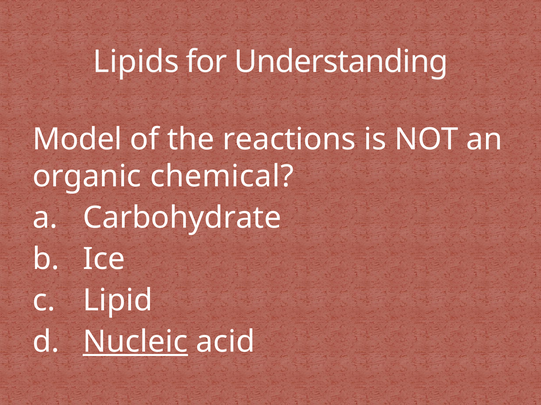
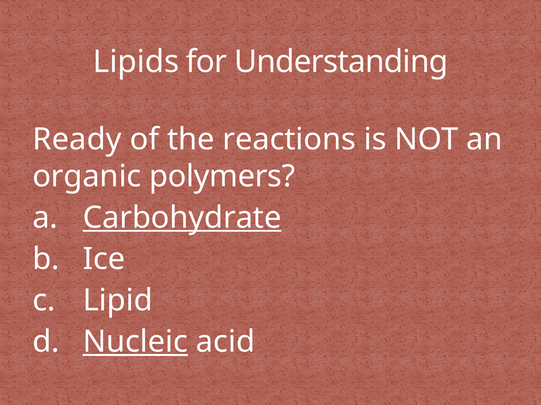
Model: Model -> Ready
chemical: chemical -> polymers
Carbohydrate underline: none -> present
